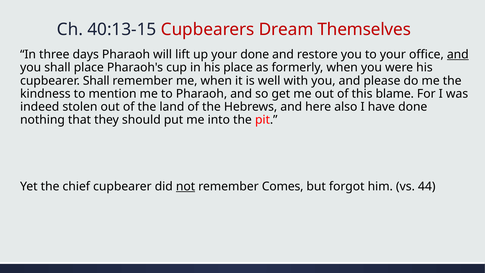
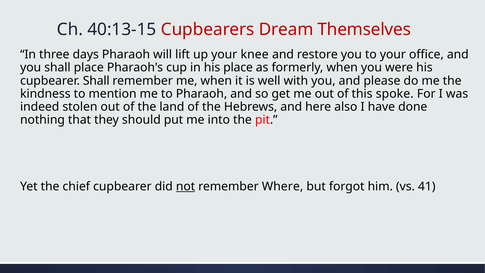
your done: done -> knee
and at (458, 54) underline: present -> none
blame: blame -> spoke
Comes: Comes -> Where
44: 44 -> 41
